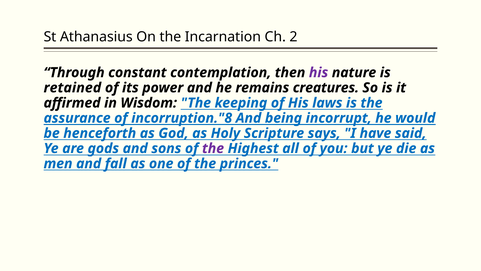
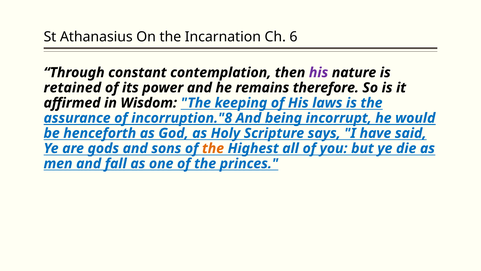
2: 2 -> 6
creatures: creatures -> therefore
the at (213, 148) colour: purple -> orange
